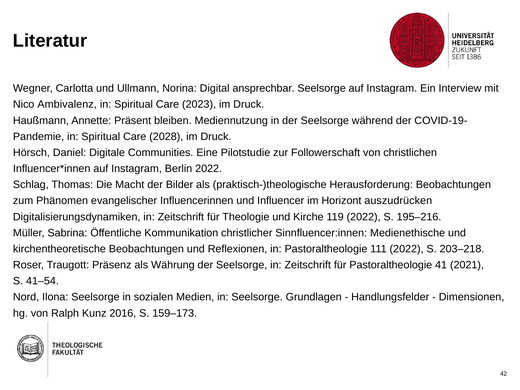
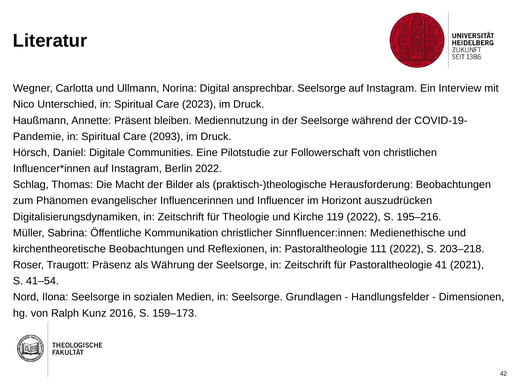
Ambivalenz: Ambivalenz -> Unterschied
2028: 2028 -> 2093
